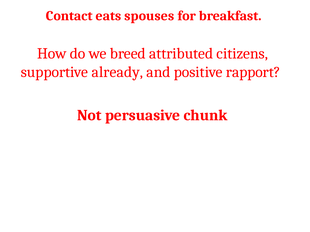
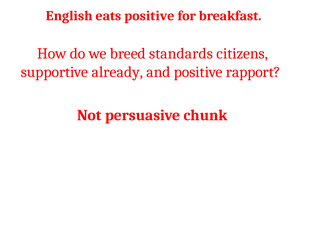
Contact: Contact -> English
eats spouses: spouses -> positive
attributed: attributed -> standards
